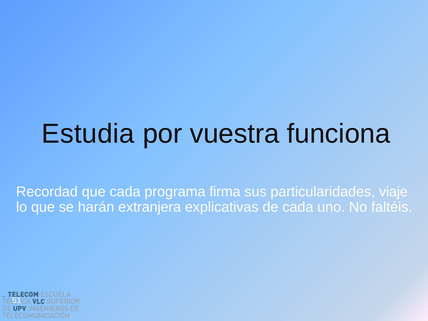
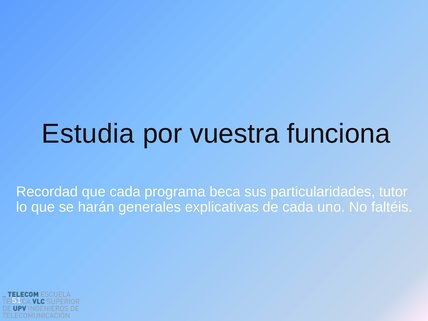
firma: firma -> beca
viaje: viaje -> tutor
extranjera: extranjera -> generales
